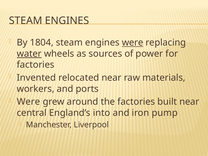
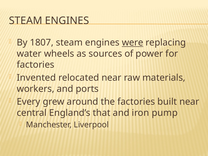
1804: 1804 -> 1807
water underline: present -> none
Were at (29, 102): Were -> Every
into: into -> that
